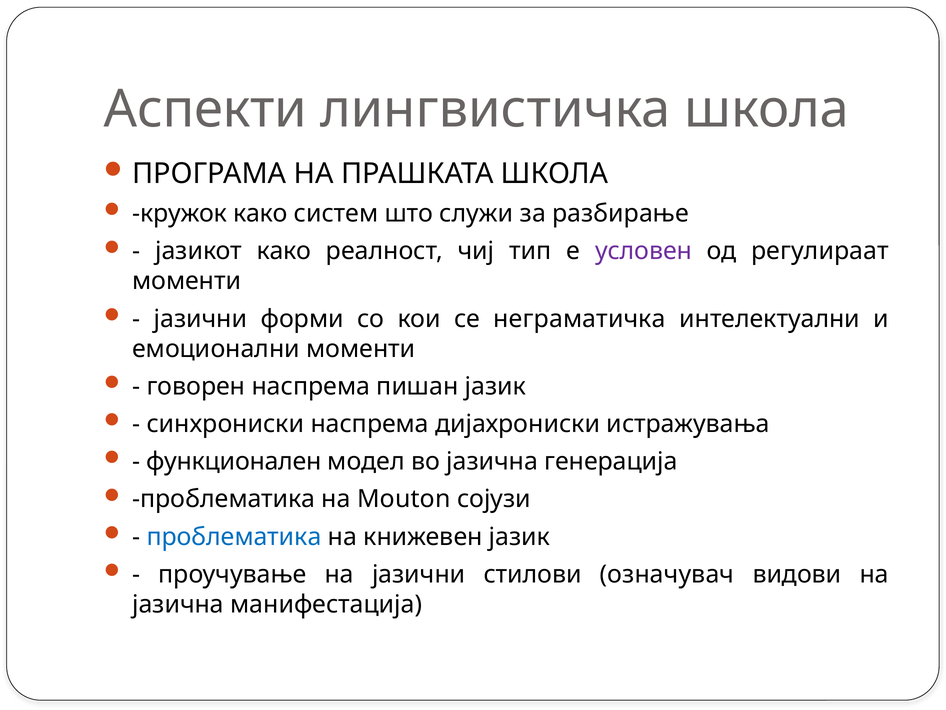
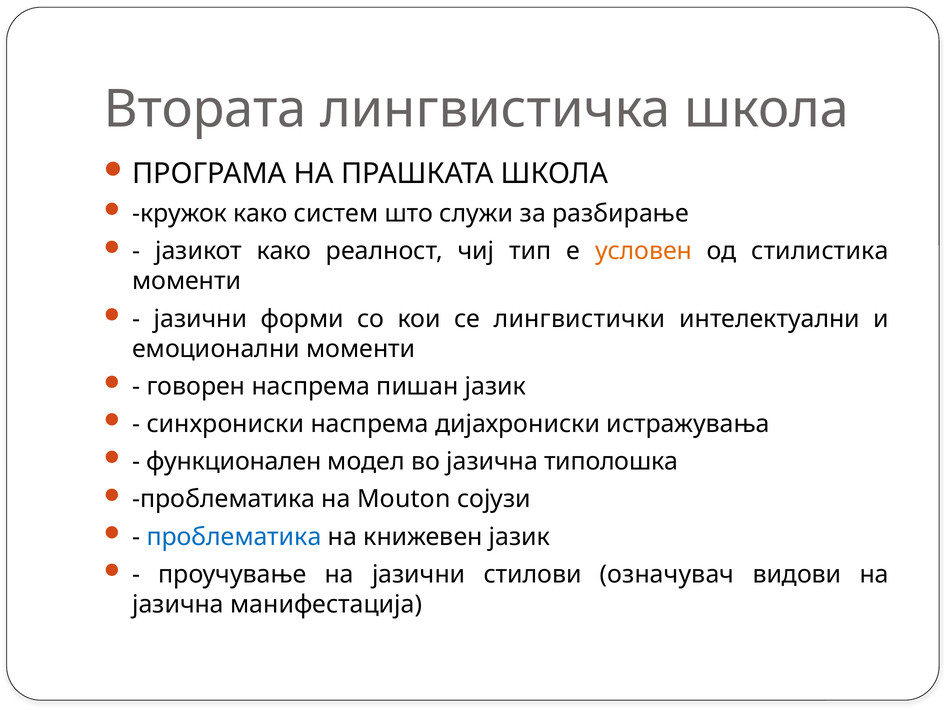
Аспекти: Аспекти -> Втората
условен colour: purple -> orange
регулираат: регулираат -> стилистика
неграматичка: неграматичка -> лингвистички
генерација: генерација -> типолошка
